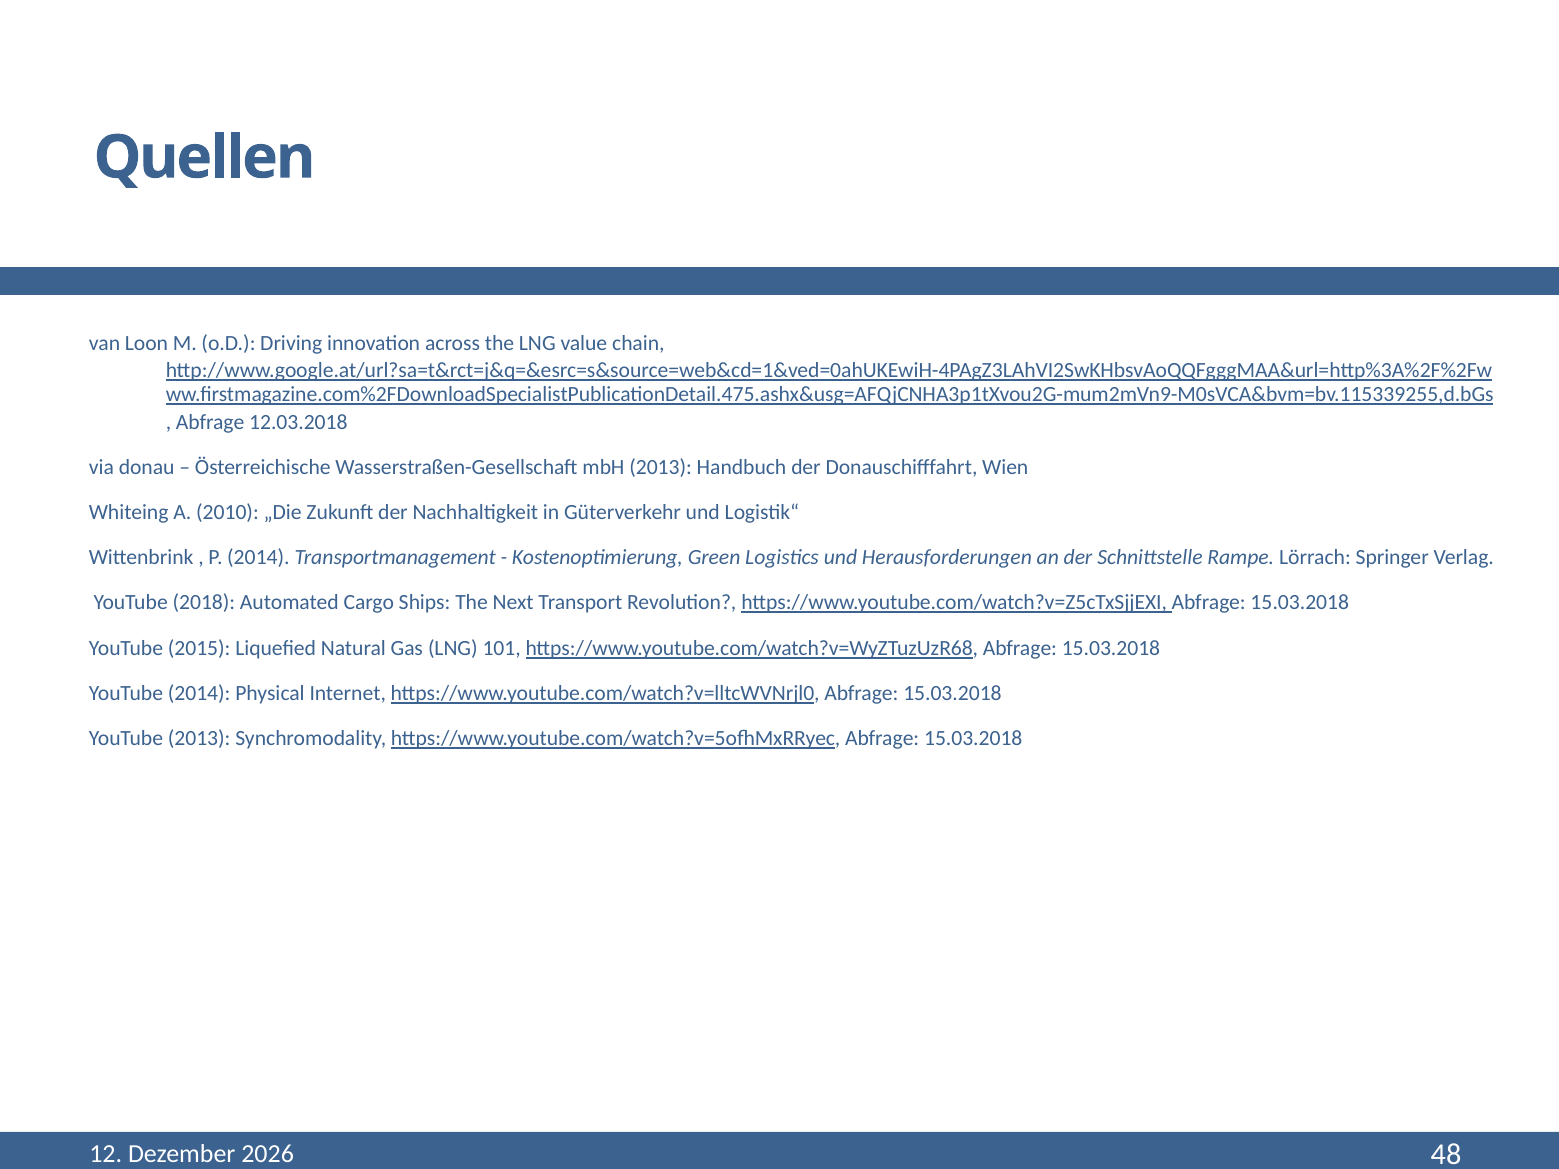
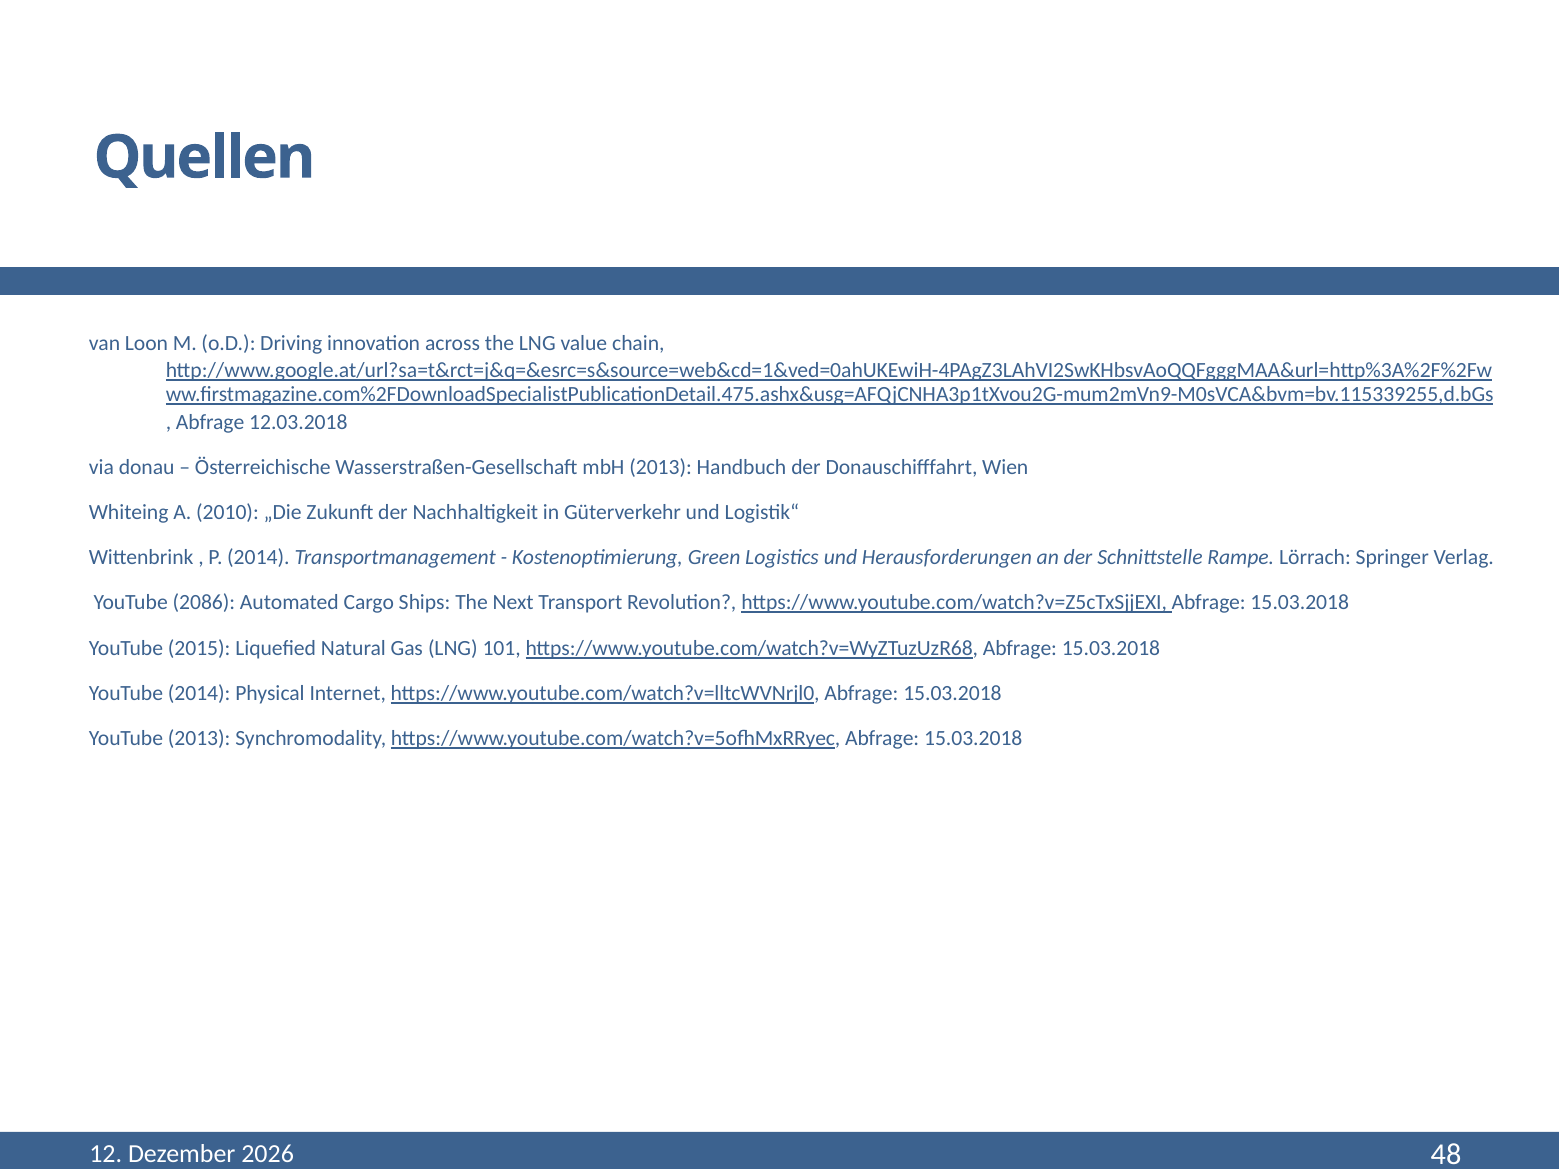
2018: 2018 -> 2086
